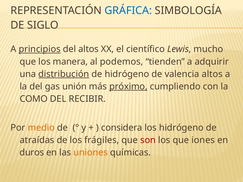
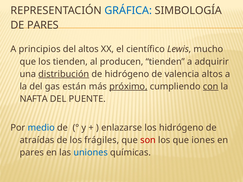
DE SIGLO: SIGLO -> PARES
principios underline: present -> none
los manera: manera -> tienden
podemos: podemos -> producen
unión: unión -> están
con underline: none -> present
COMO: COMO -> NAFTA
RECIBIR: RECIBIR -> PUENTE
medio colour: orange -> blue
considera: considera -> enlazarse
duros at (32, 153): duros -> pares
uniones colour: orange -> blue
